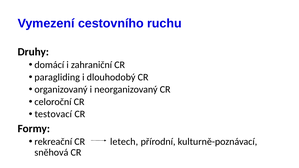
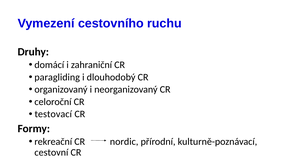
letech: letech -> nordic
sněhová: sněhová -> cestovní
